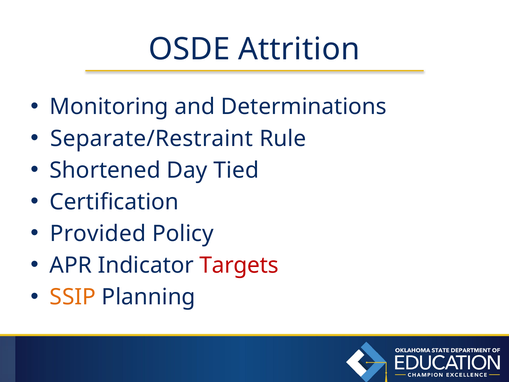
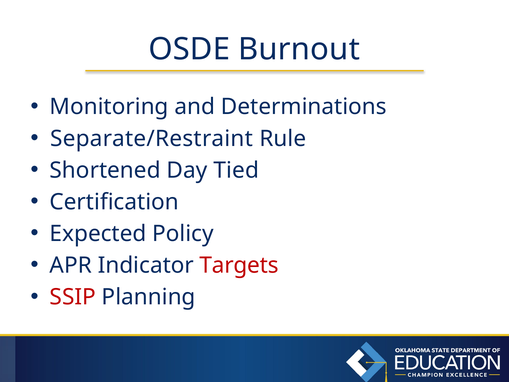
Attrition: Attrition -> Burnout
Provided: Provided -> Expected
SSIP colour: orange -> red
